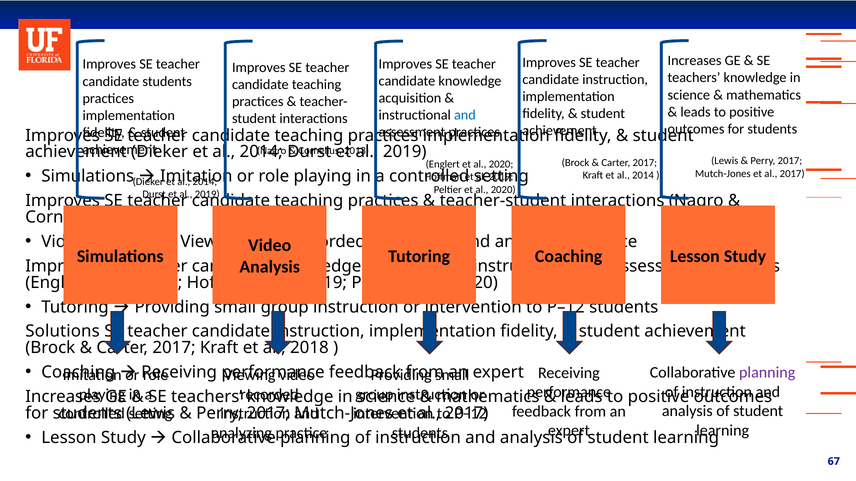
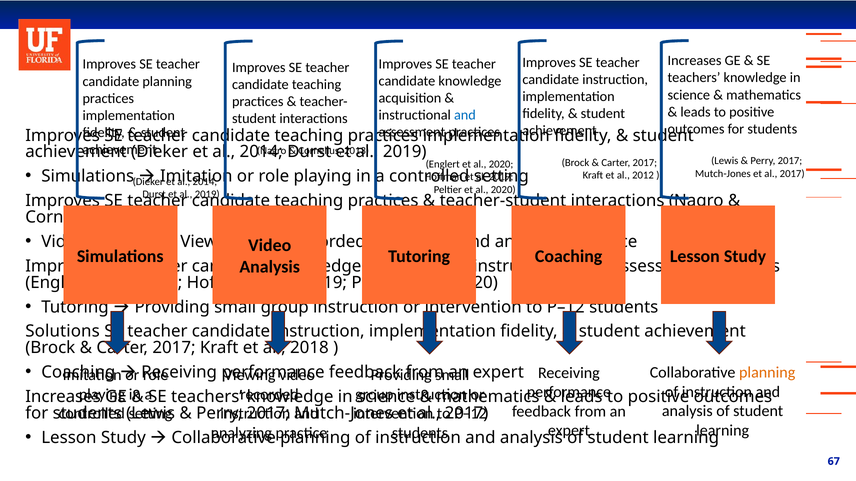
candidate students: students -> planning
Kraft et al 2014: 2014 -> 2012
planning at (767, 373) colour: purple -> orange
